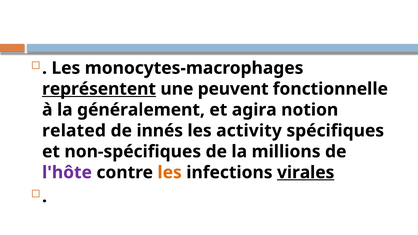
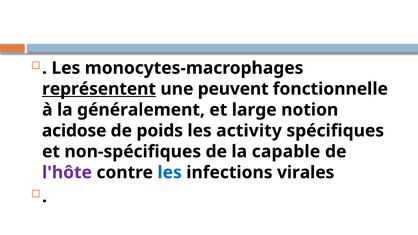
agira: agira -> large
related: related -> acidose
innés: innés -> poids
millions: millions -> capable
les at (170, 173) colour: orange -> blue
virales underline: present -> none
